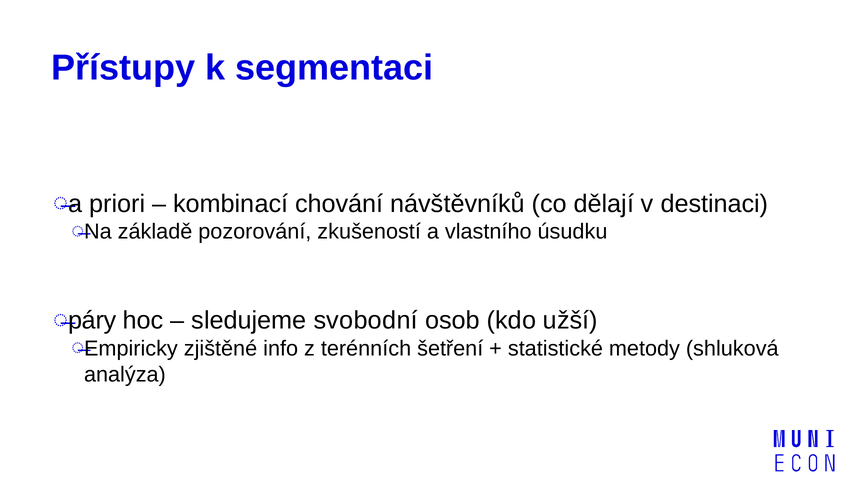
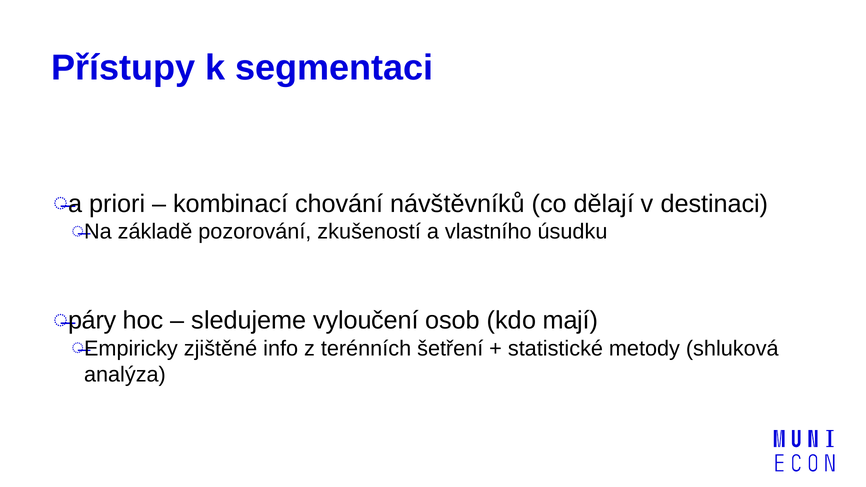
svobodní: svobodní -> vyloučení
užší: užší -> mají
